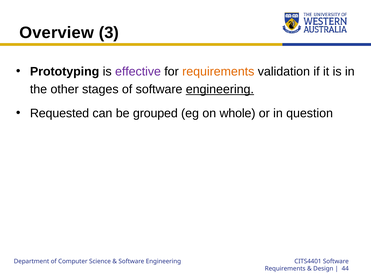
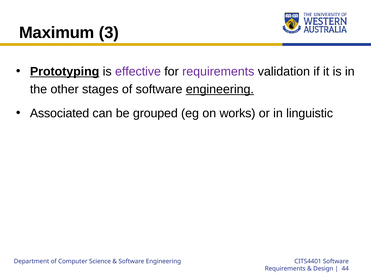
Overview: Overview -> Maximum
Prototyping underline: none -> present
requirements at (218, 72) colour: orange -> purple
Requested: Requested -> Associated
whole: whole -> works
question: question -> linguistic
